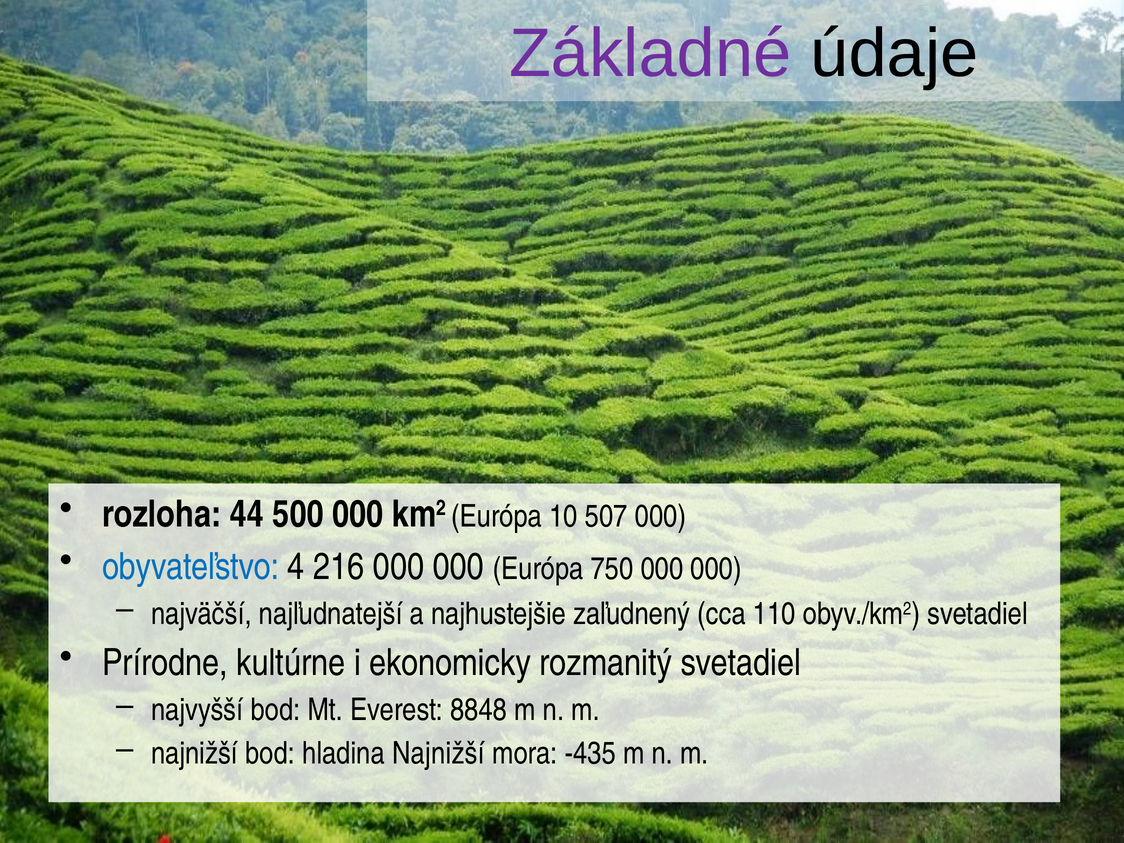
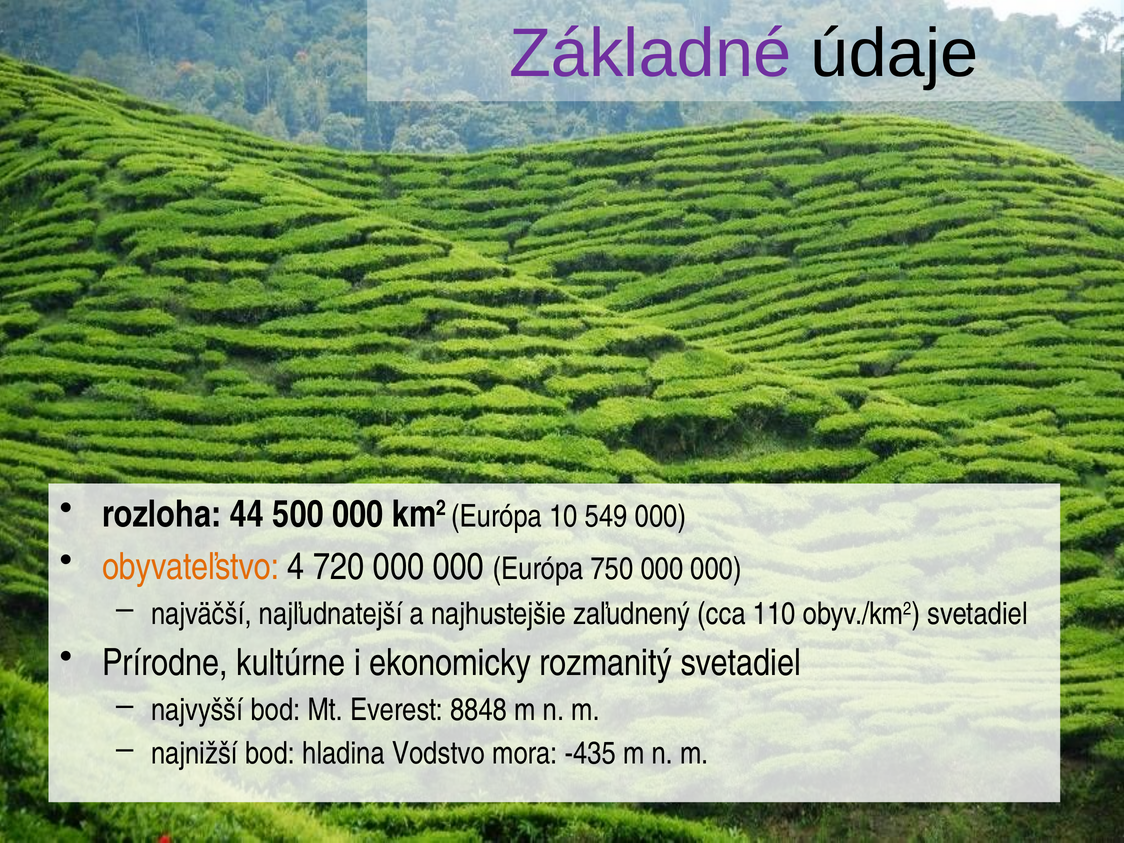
507: 507 -> 549
obyvateľstvo colour: blue -> orange
216: 216 -> 720
hladina Najnižší: Najnižší -> Vodstvo
